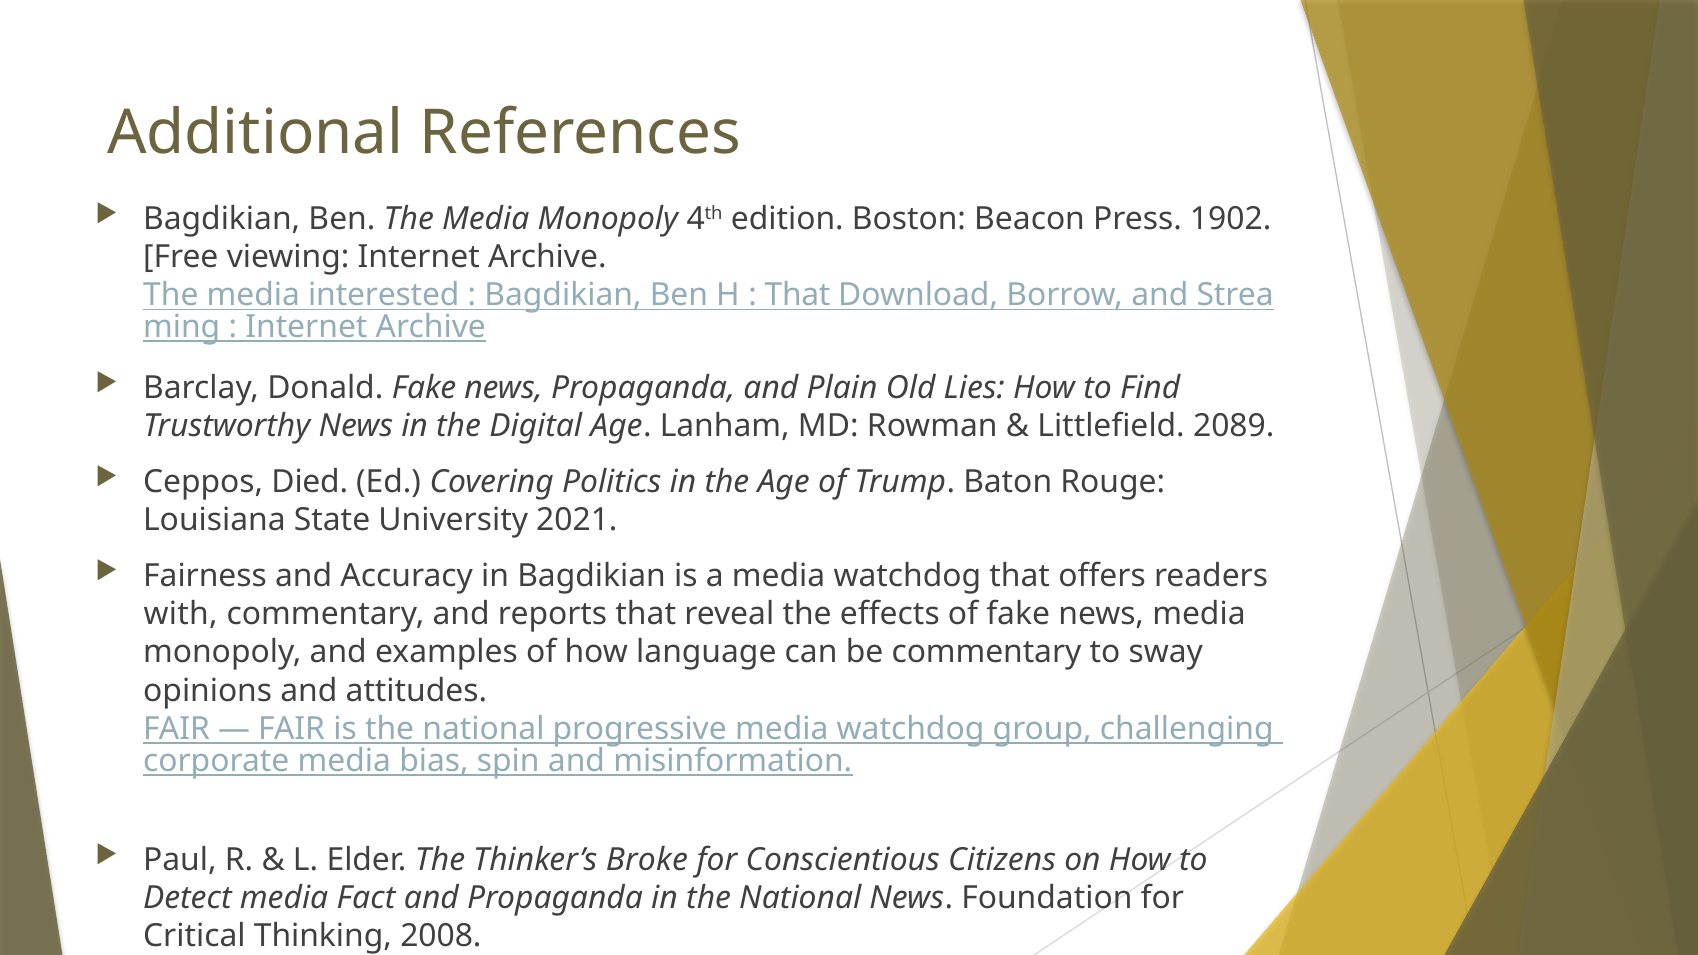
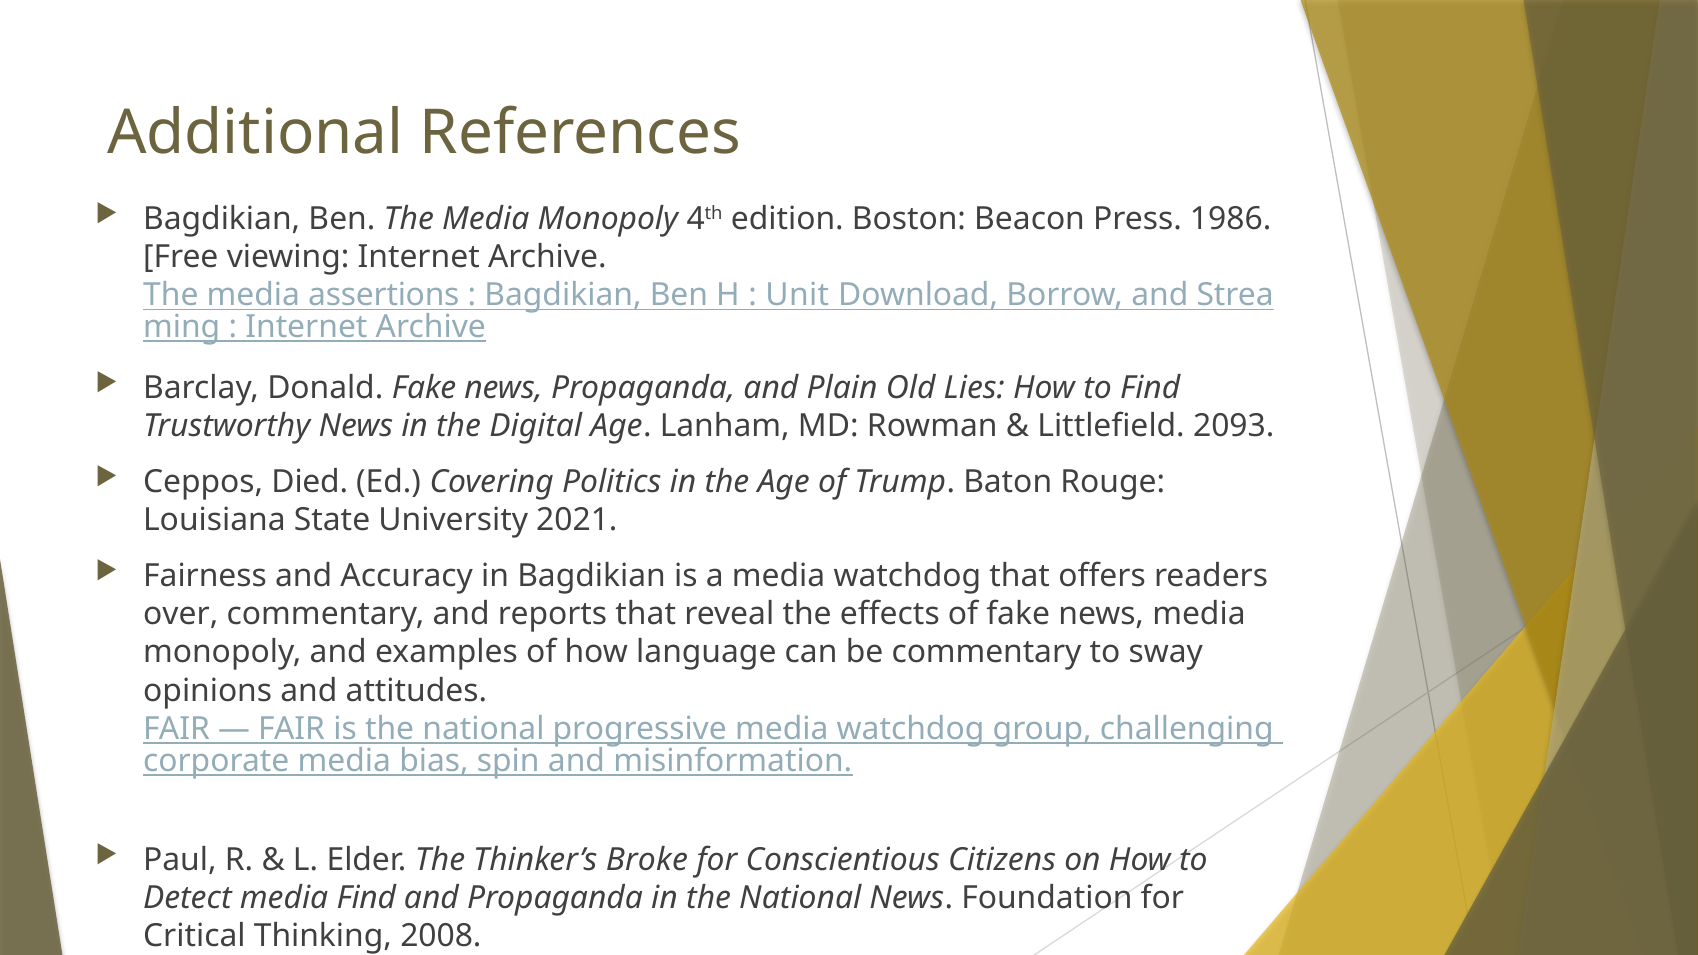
1902: 1902 -> 1986
interested: interested -> assertions
That at (798, 295): That -> Unit
2089: 2089 -> 2093
with: with -> over
media Fact: Fact -> Find
